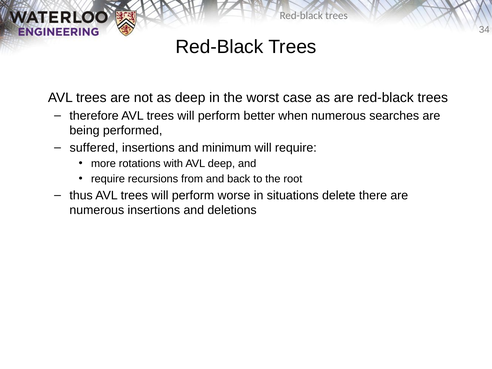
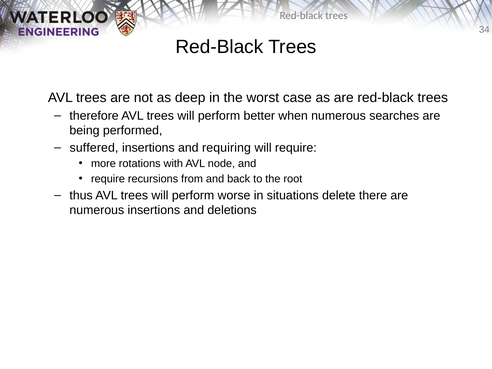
minimum: minimum -> requiring
AVL deep: deep -> node
